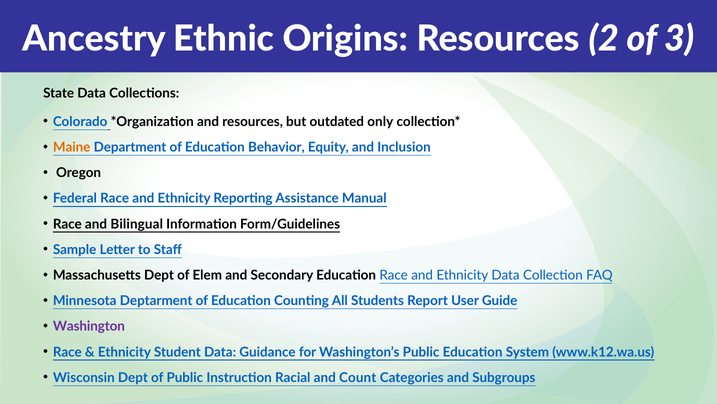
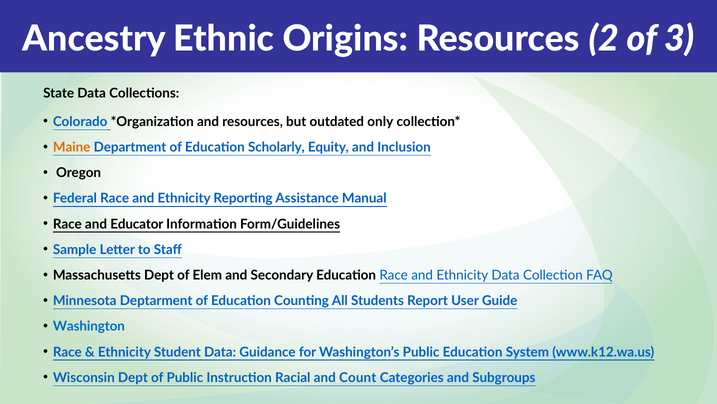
Behavior: Behavior -> Scholarly
Bilingual: Bilingual -> Educator
Washington colour: purple -> blue
